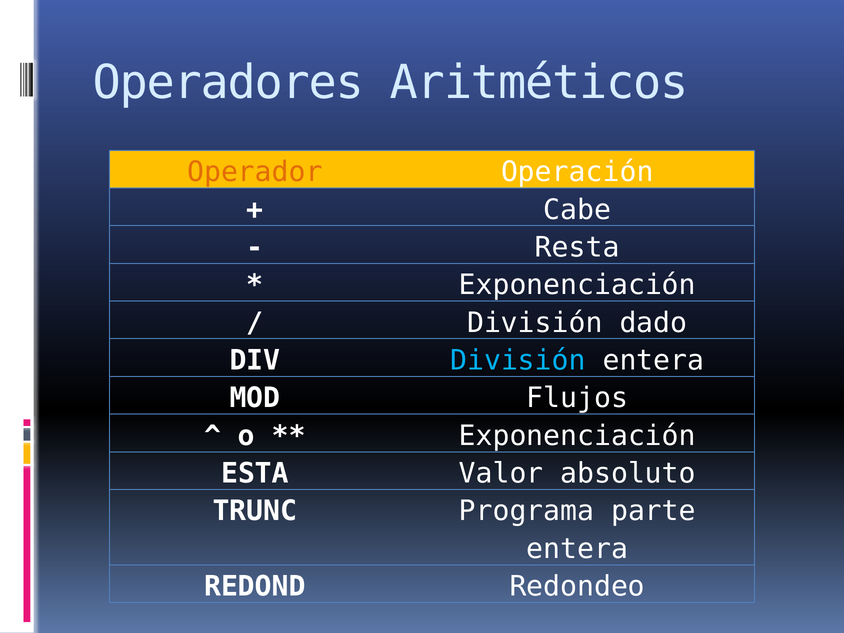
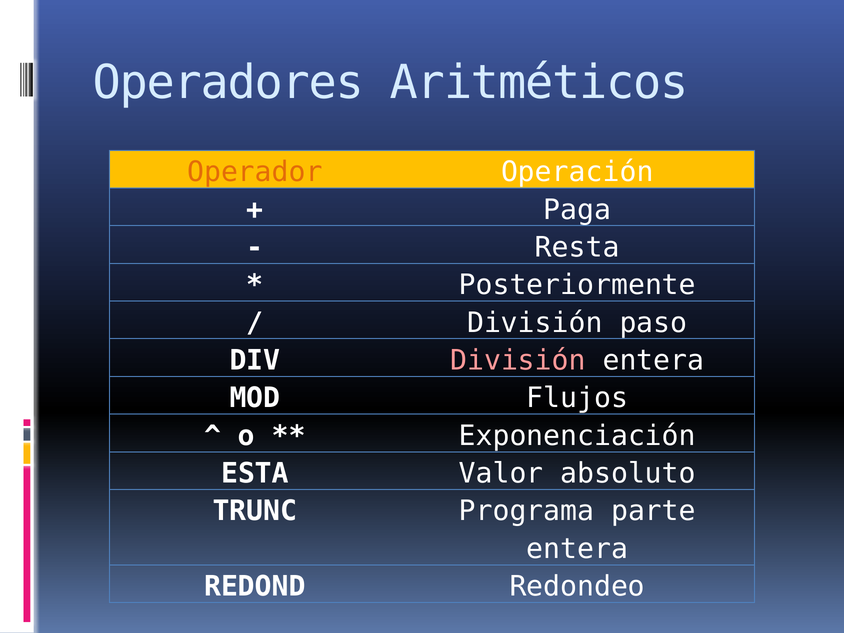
Cabe: Cabe -> Paga
Exponenciación at (577, 285): Exponenciación -> Posteriormente
dado: dado -> paso
División at (518, 360) colour: light blue -> pink
